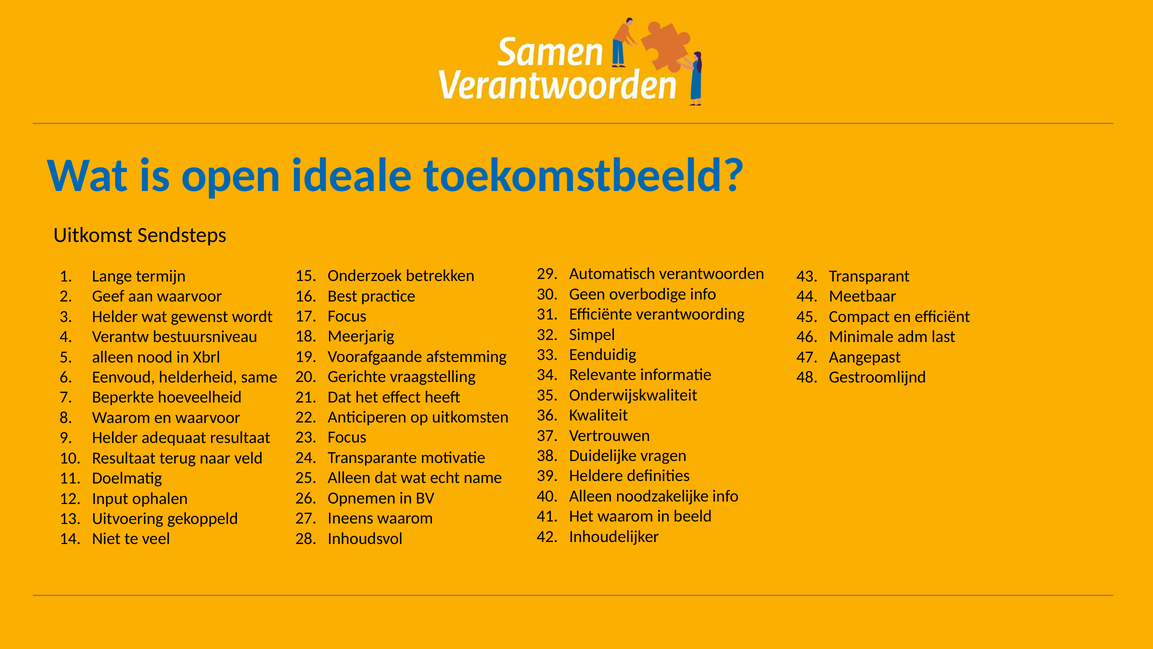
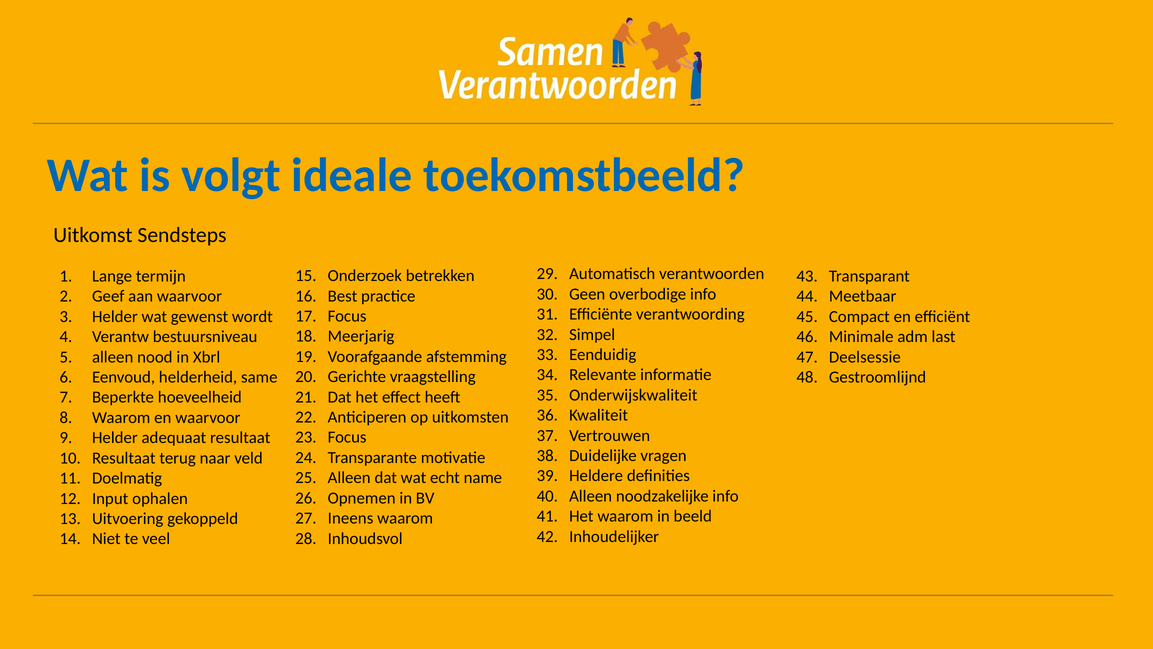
open: open -> volgt
Aangepast: Aangepast -> Deelsessie
